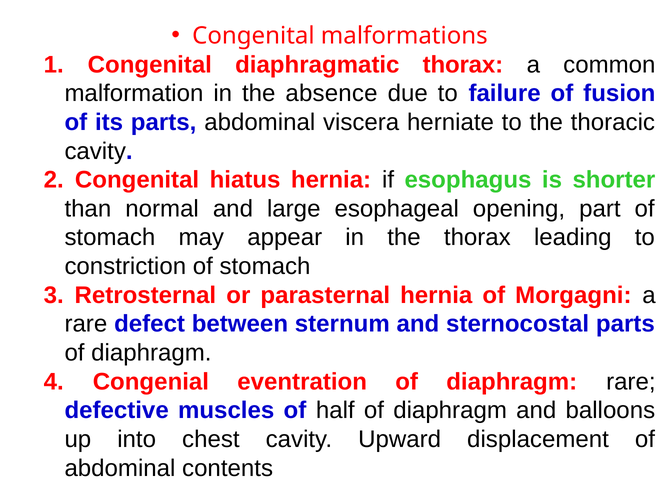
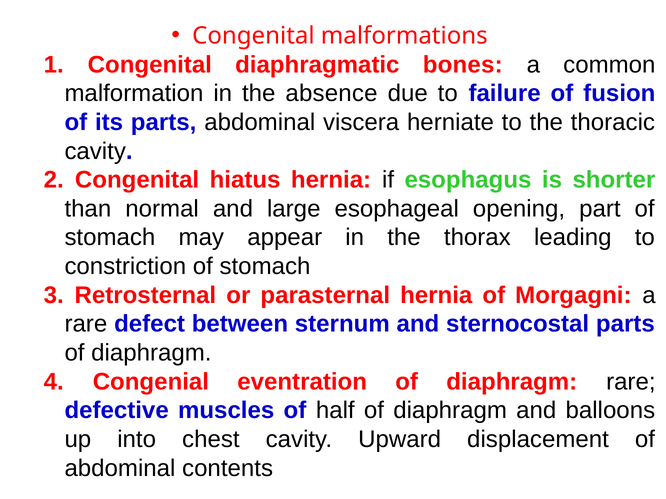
diaphragmatic thorax: thorax -> bones
